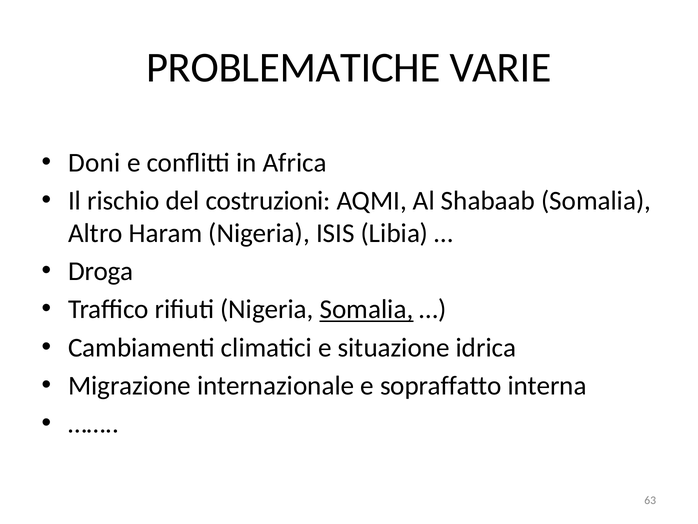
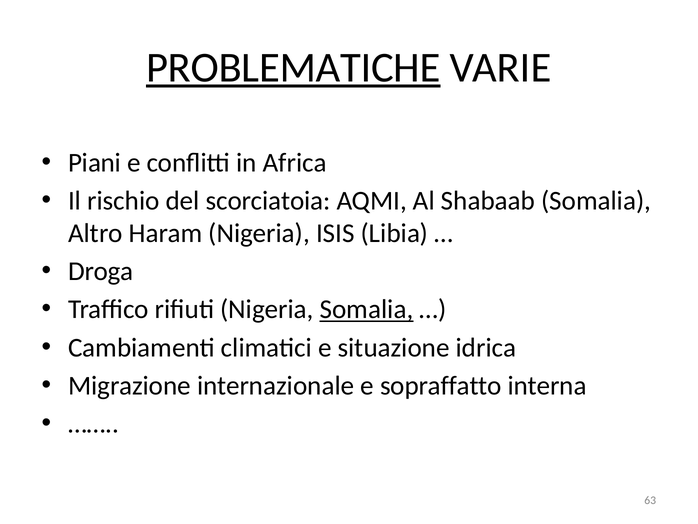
PROBLEMATICHE underline: none -> present
Doni: Doni -> Piani
costruzioni: costruzioni -> scorciatoia
